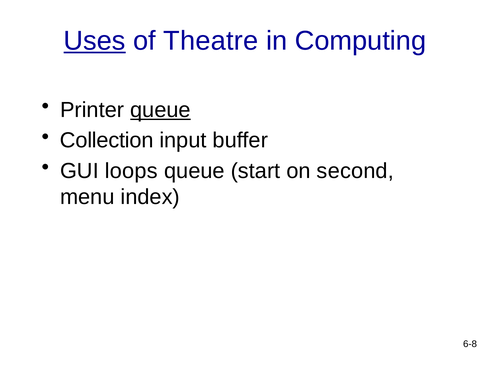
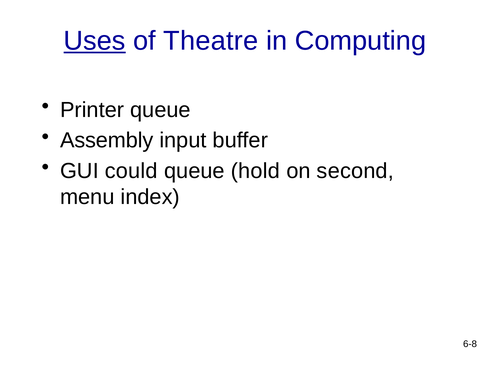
queue at (160, 110) underline: present -> none
Collection: Collection -> Assembly
loops: loops -> could
start: start -> hold
